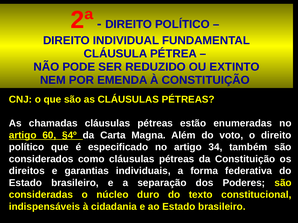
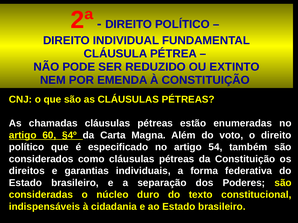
34: 34 -> 54
